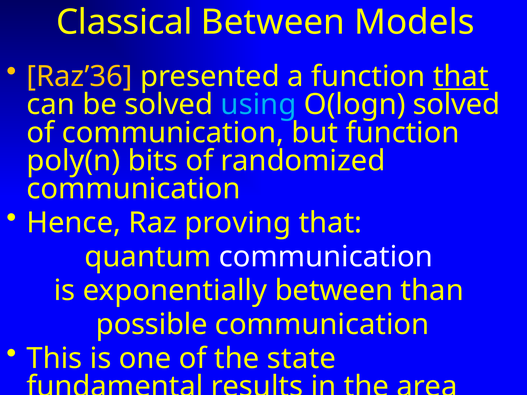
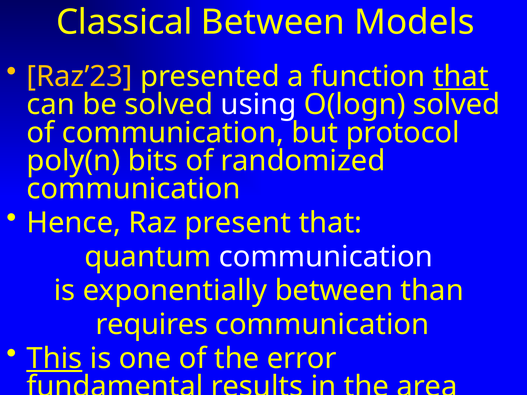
Raz’36: Raz’36 -> Raz’23
using colour: light blue -> white
but function: function -> protocol
proving: proving -> present
possible: possible -> requires
This underline: none -> present
state: state -> error
